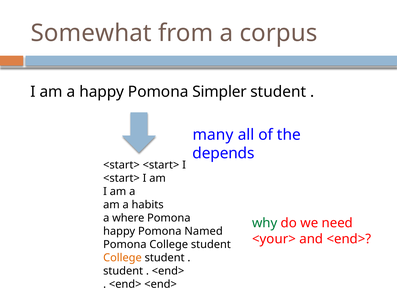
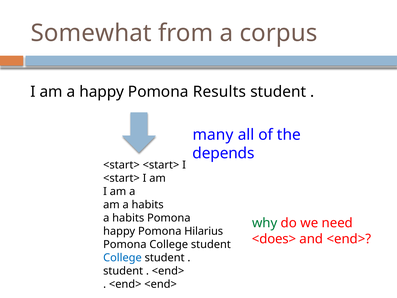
Simpler: Simpler -> Results
where at (128, 218): where -> habits
Named: Named -> Hilarius
<your>: <your> -> <does>
College at (122, 257) colour: orange -> blue
